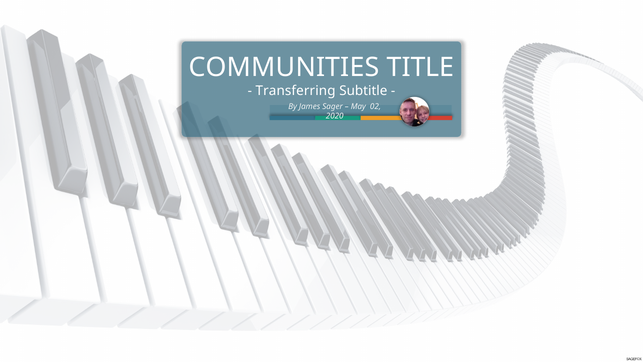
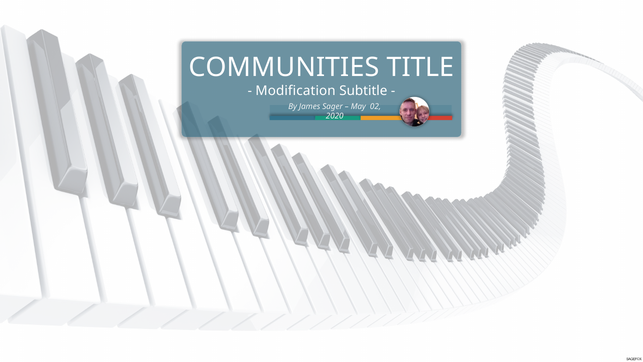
Transferring: Transferring -> Modification
